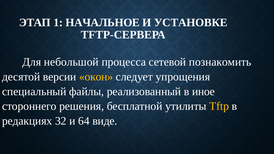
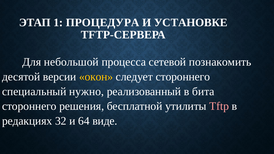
НАЧАЛЬНОЕ: НАЧАЛЬНОЕ -> ПРОЦЕДУРА
следует упрощения: упрощения -> стороннего
файлы: файлы -> нужно
иное: иное -> бита
Tftp colour: yellow -> pink
